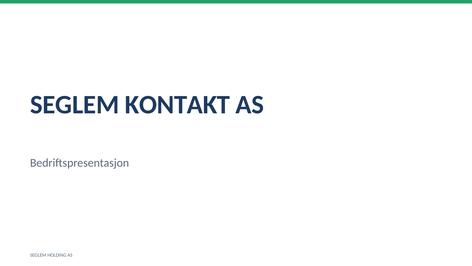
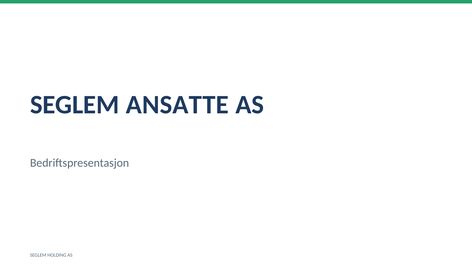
KONTAKT: KONTAKT -> ANSATTE
